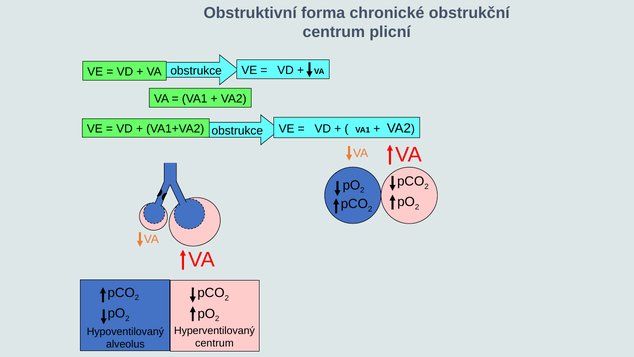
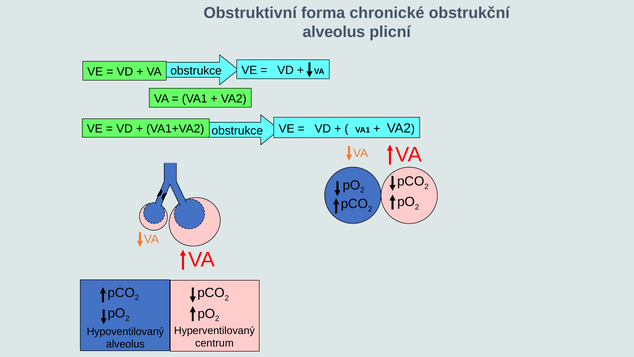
centrum at (334, 32): centrum -> alveolus
